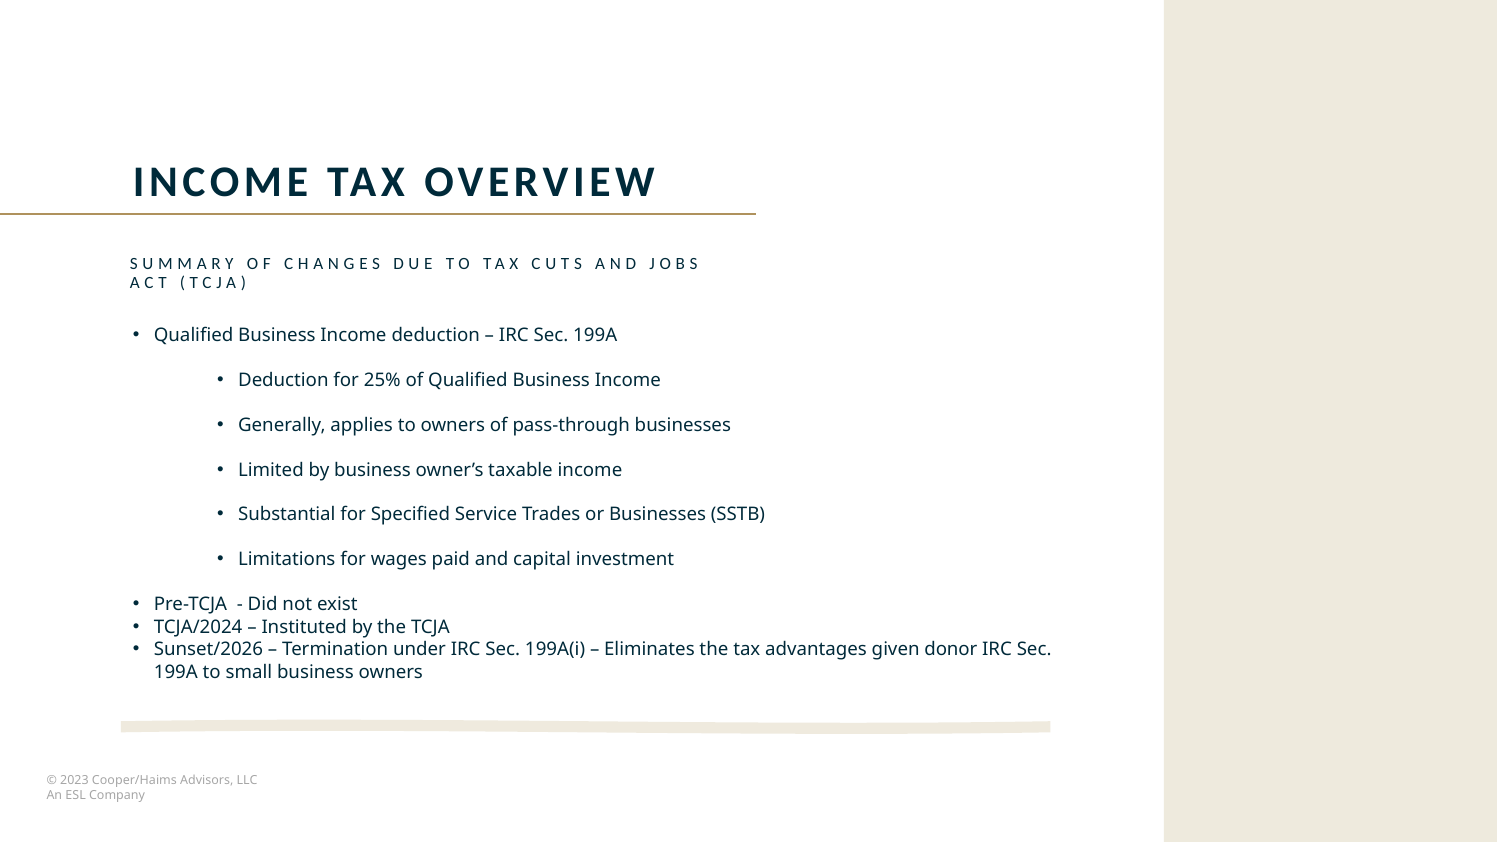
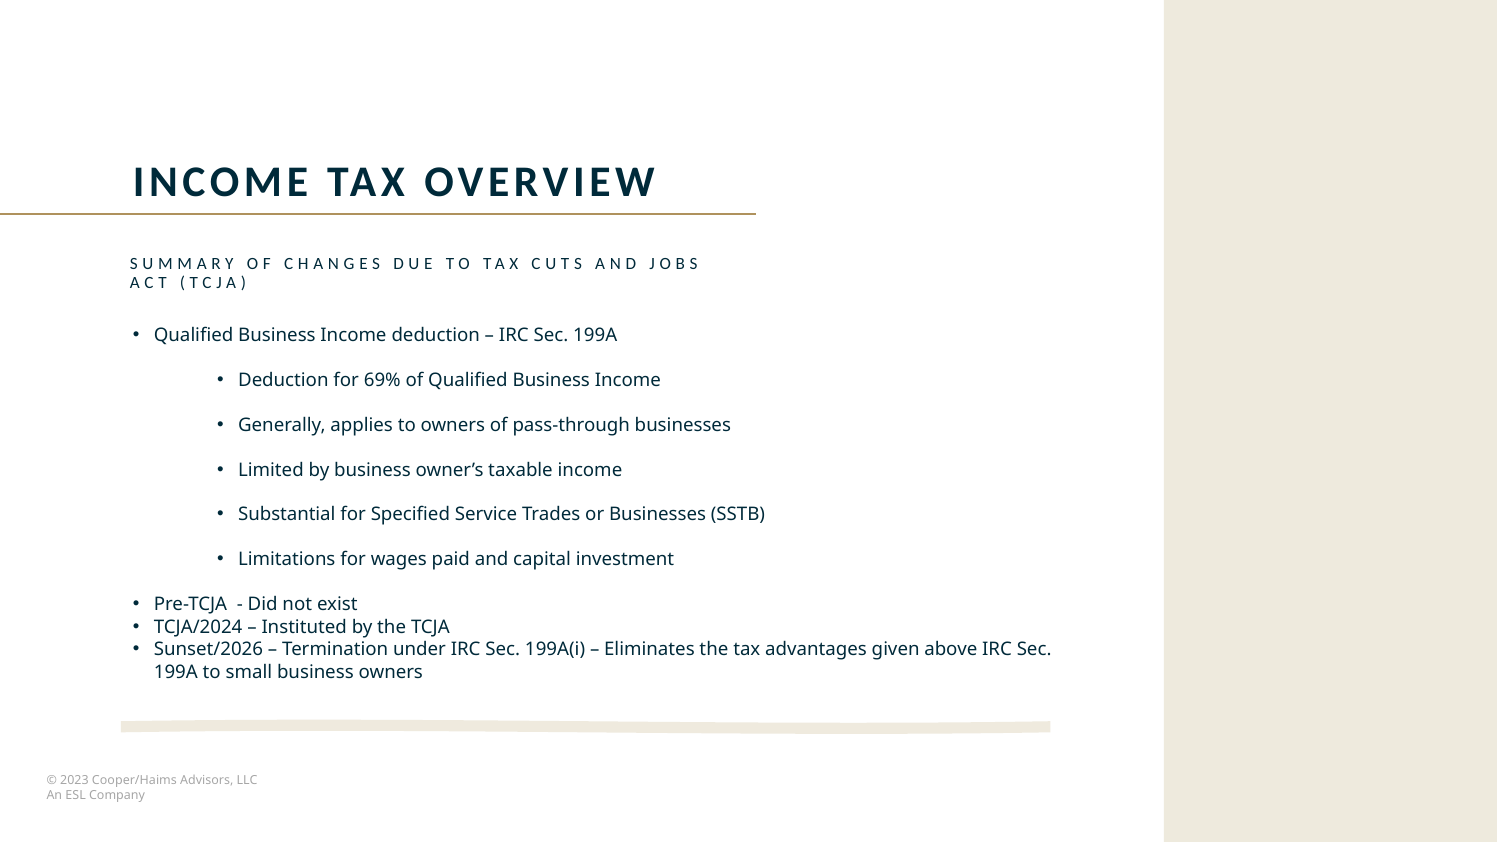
25%: 25% -> 69%
donor: donor -> above
